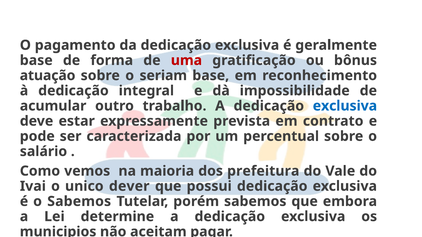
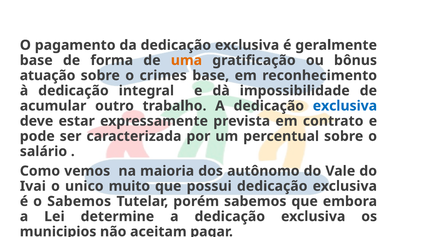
uma colour: red -> orange
seriam: seriam -> crimes
prefeitura: prefeitura -> autônomo
dever: dever -> muito
